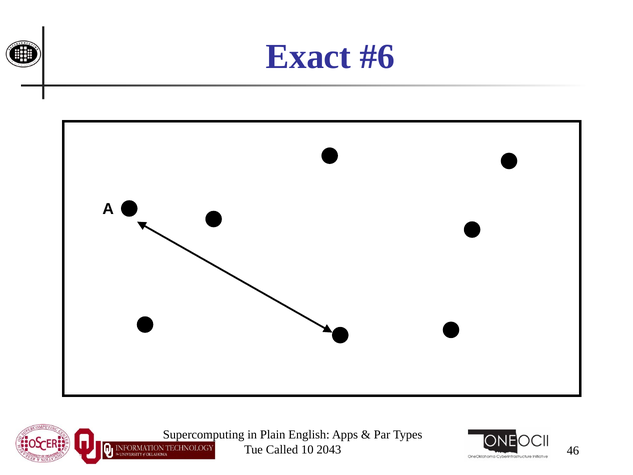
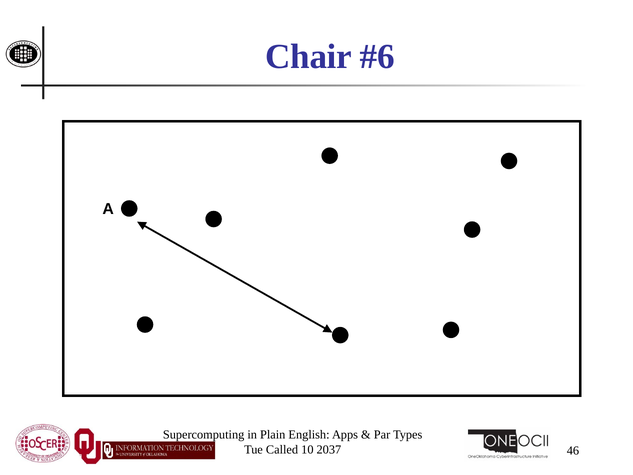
Exact: Exact -> Chair
2043: 2043 -> 2037
